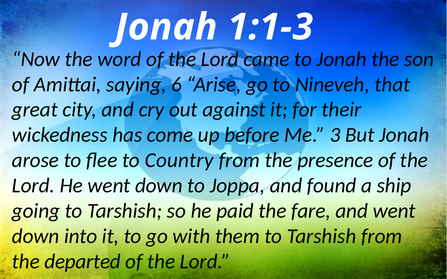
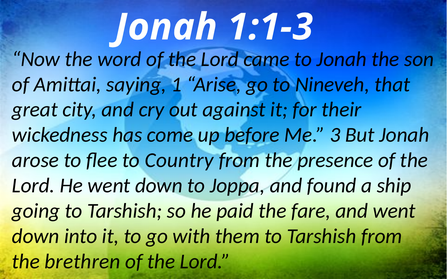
6: 6 -> 1
departed: departed -> brethren
